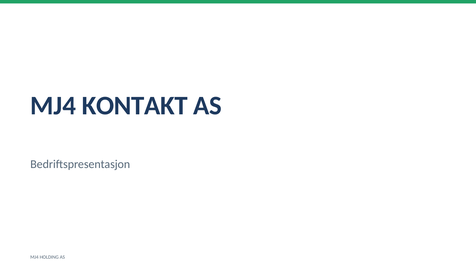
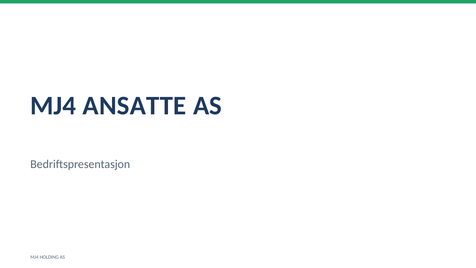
KONTAKT: KONTAKT -> ANSATTE
